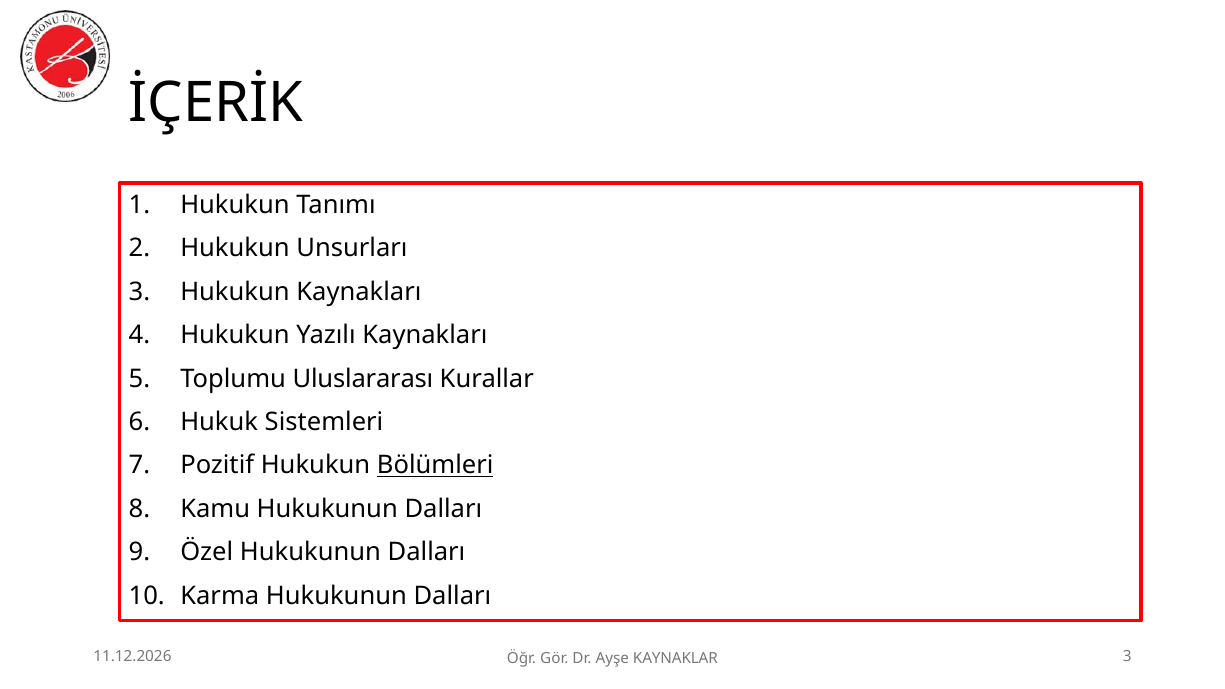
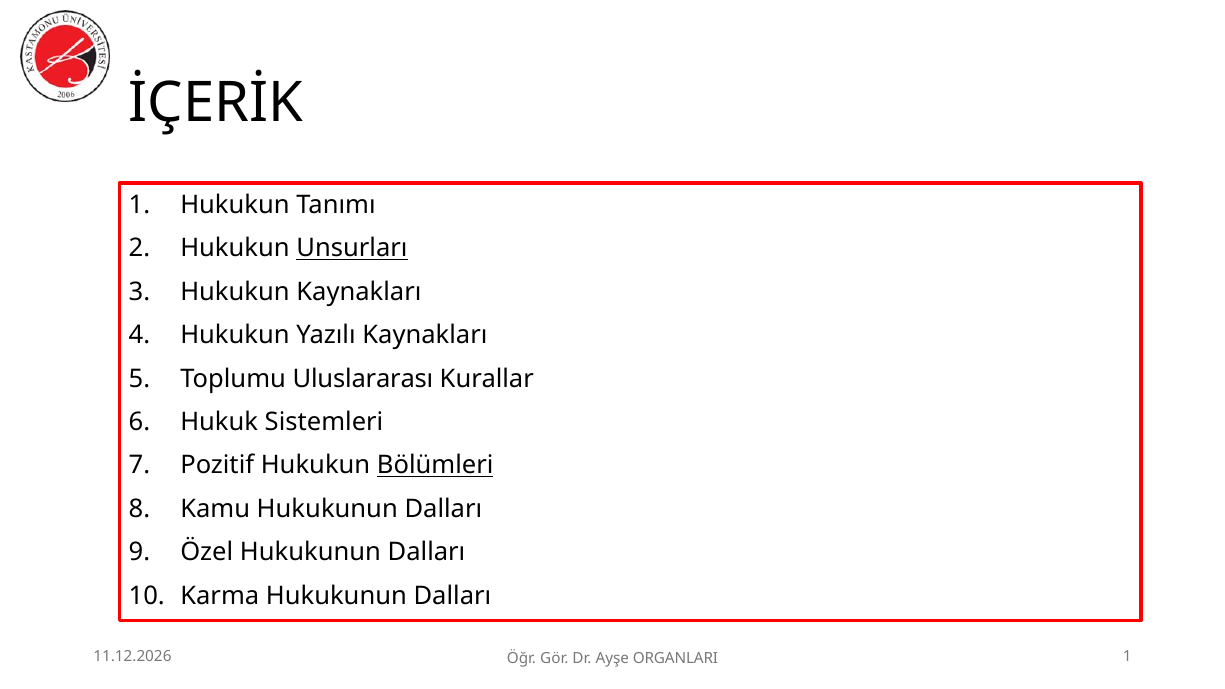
Unsurları underline: none -> present
3 at (1127, 657): 3 -> 1
KAYNAKLAR: KAYNAKLAR -> ORGANLARI
